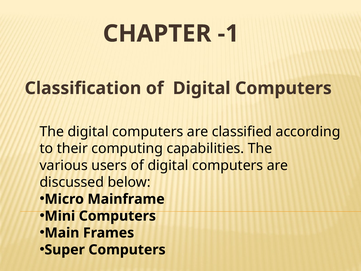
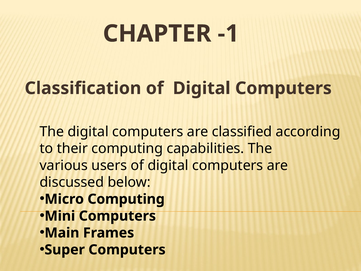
Micro Mainframe: Mainframe -> Computing
